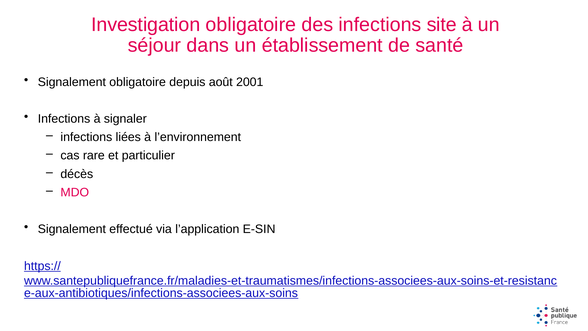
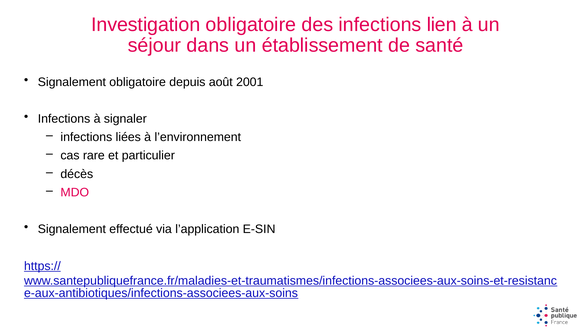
site: site -> lien
